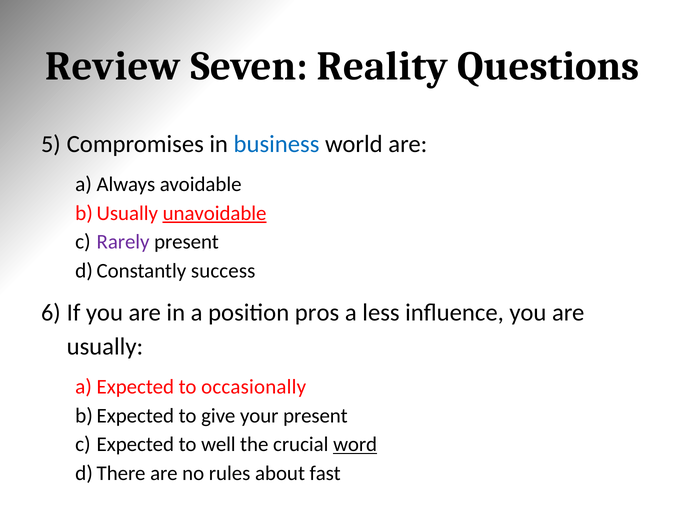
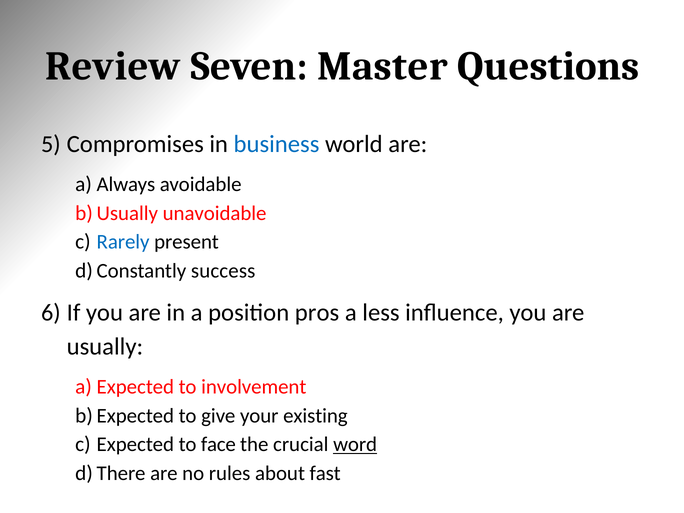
Reality: Reality -> Master
unavoidable underline: present -> none
Rarely colour: purple -> blue
occasionally: occasionally -> involvement
your present: present -> existing
well: well -> face
